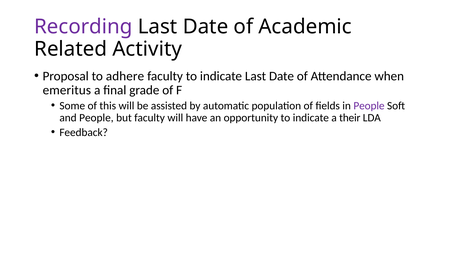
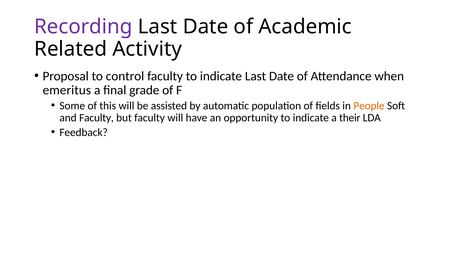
adhere: adhere -> control
People at (369, 106) colour: purple -> orange
and People: People -> Faculty
